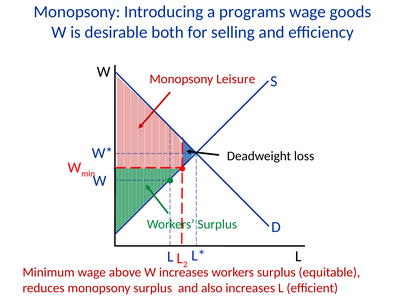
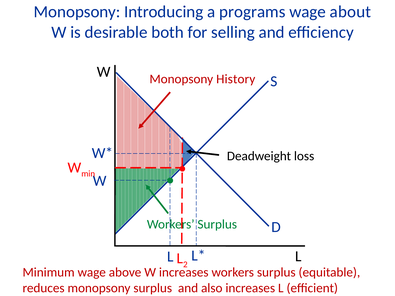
goods: goods -> about
Leisure: Leisure -> History
